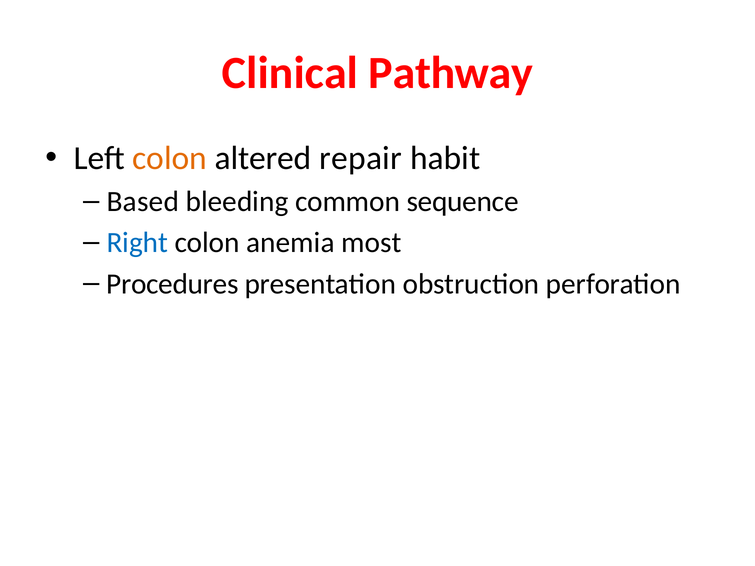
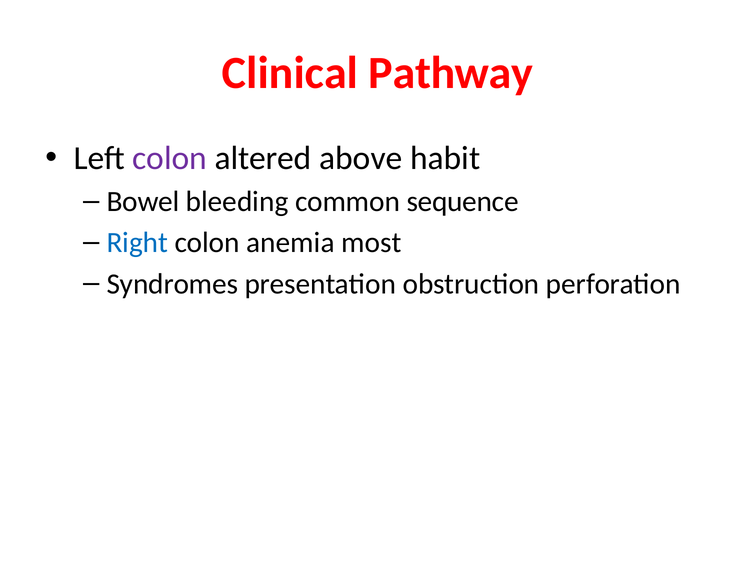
colon at (170, 158) colour: orange -> purple
repair: repair -> above
Based: Based -> Bowel
Procedures: Procedures -> Syndromes
